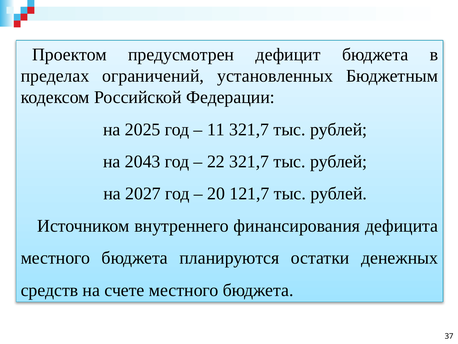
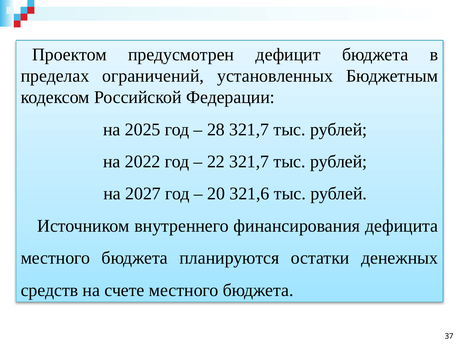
11: 11 -> 28
2043: 2043 -> 2022
121,7: 121,7 -> 321,6
